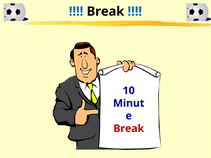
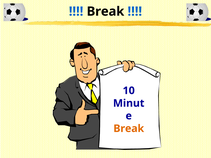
Break at (129, 129) colour: red -> orange
